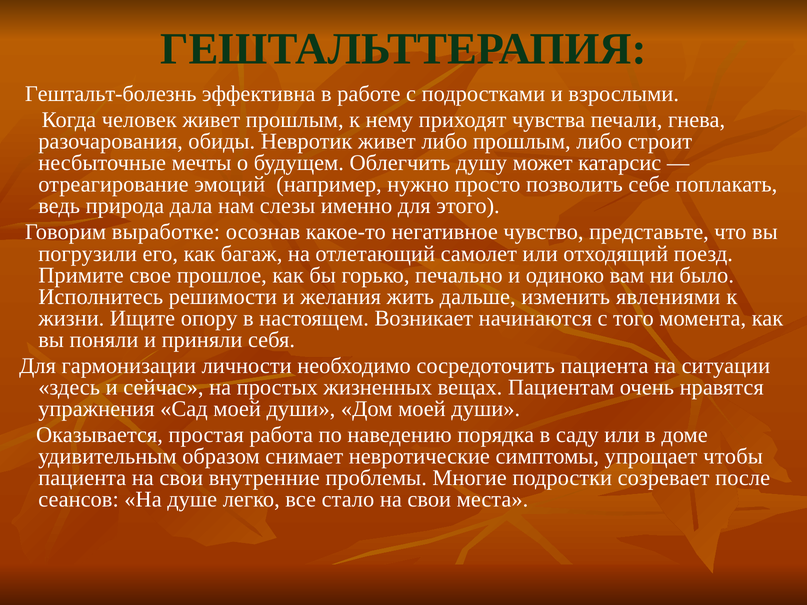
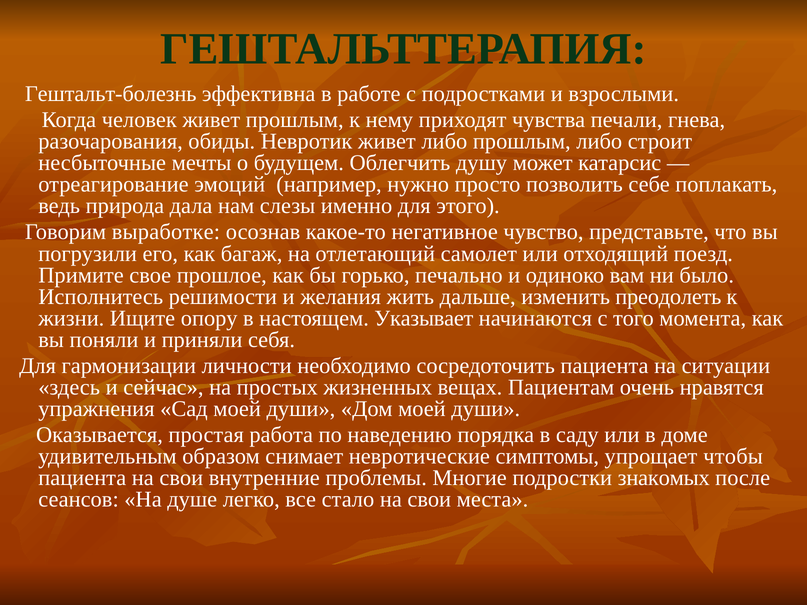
явлениями: явлениями -> преодолеть
Возникает: Возникает -> Указывает
созревает: созревает -> знакомых
